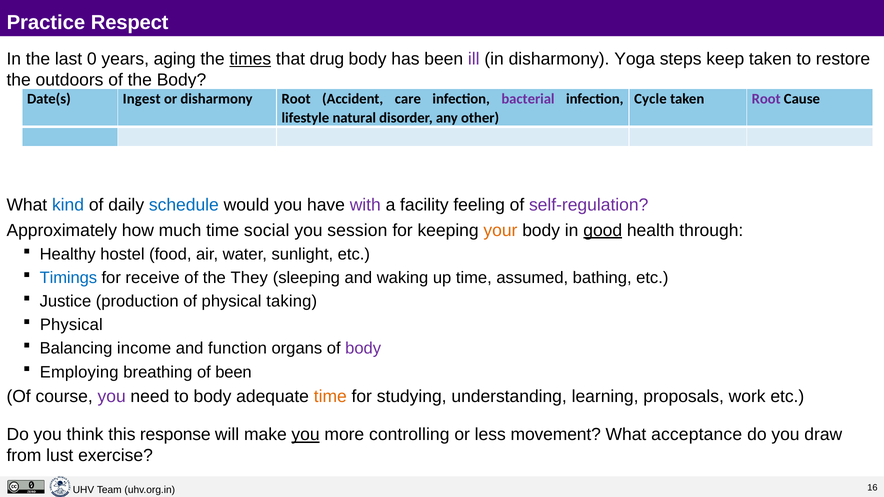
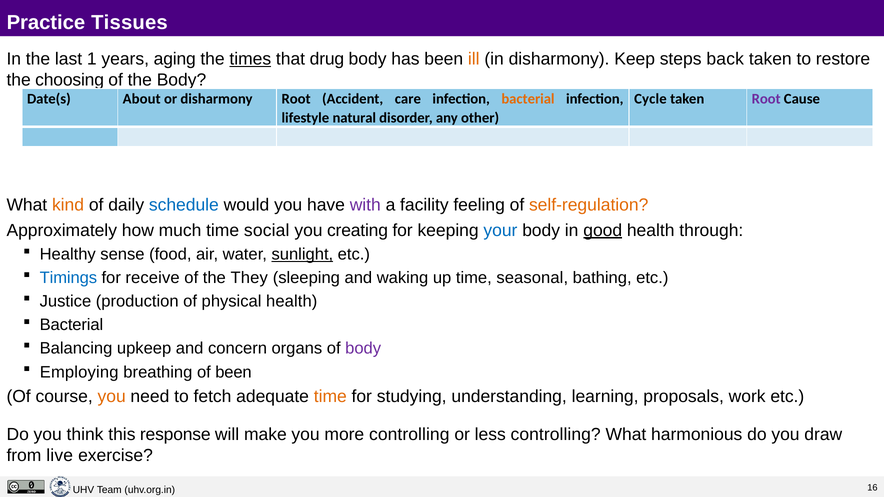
Respect: Respect -> Tissues
0: 0 -> 1
ill colour: purple -> orange
Yoga: Yoga -> Keep
keep: keep -> back
outdoors: outdoors -> choosing
Ingest: Ingest -> About
bacterial at (528, 99) colour: purple -> orange
kind colour: blue -> orange
self-regulation colour: purple -> orange
session: session -> creating
your colour: orange -> blue
hostel: hostel -> sense
sunlight underline: none -> present
assumed: assumed -> seasonal
physical taking: taking -> health
Physical at (71, 325): Physical -> Bacterial
income: income -> upkeep
function: function -> concern
you at (112, 397) colour: purple -> orange
to body: body -> fetch
you at (306, 435) underline: present -> none
less movement: movement -> controlling
acceptance: acceptance -> harmonious
lust: lust -> live
